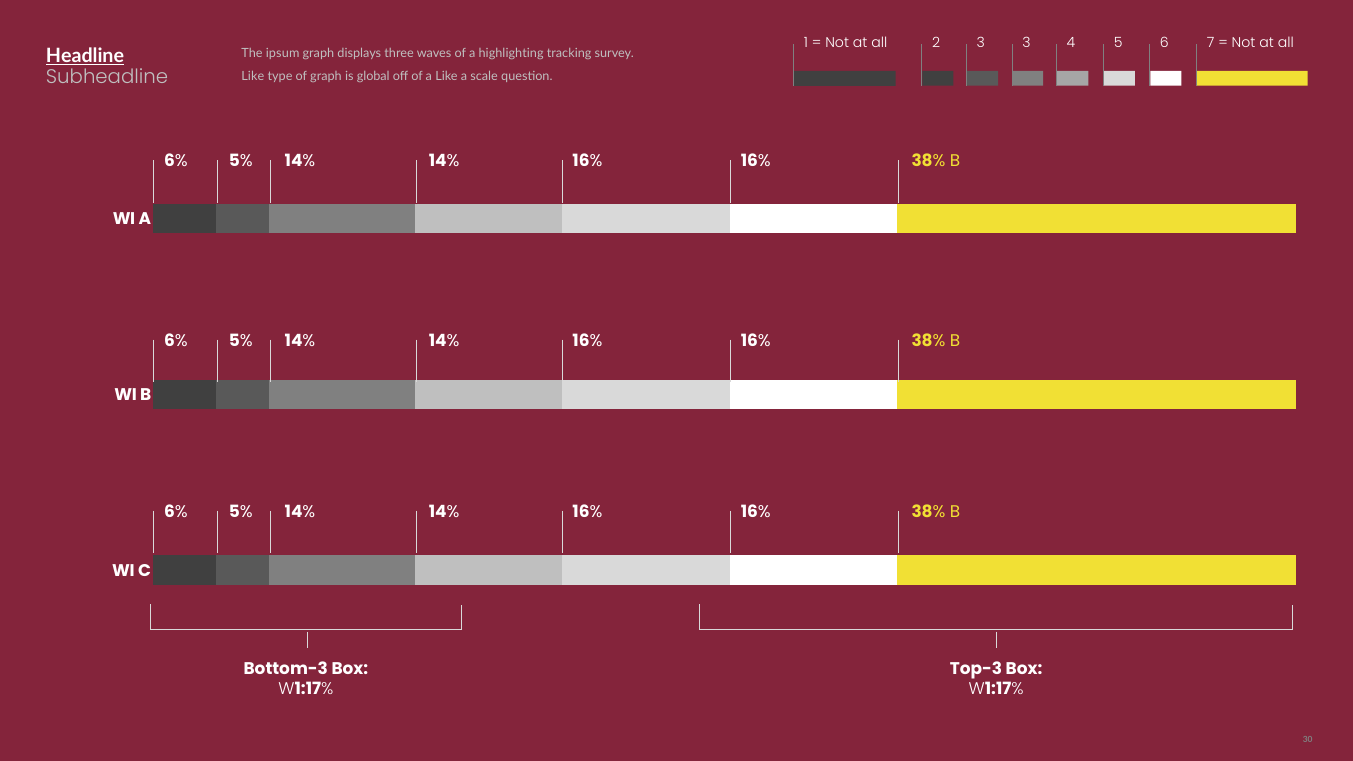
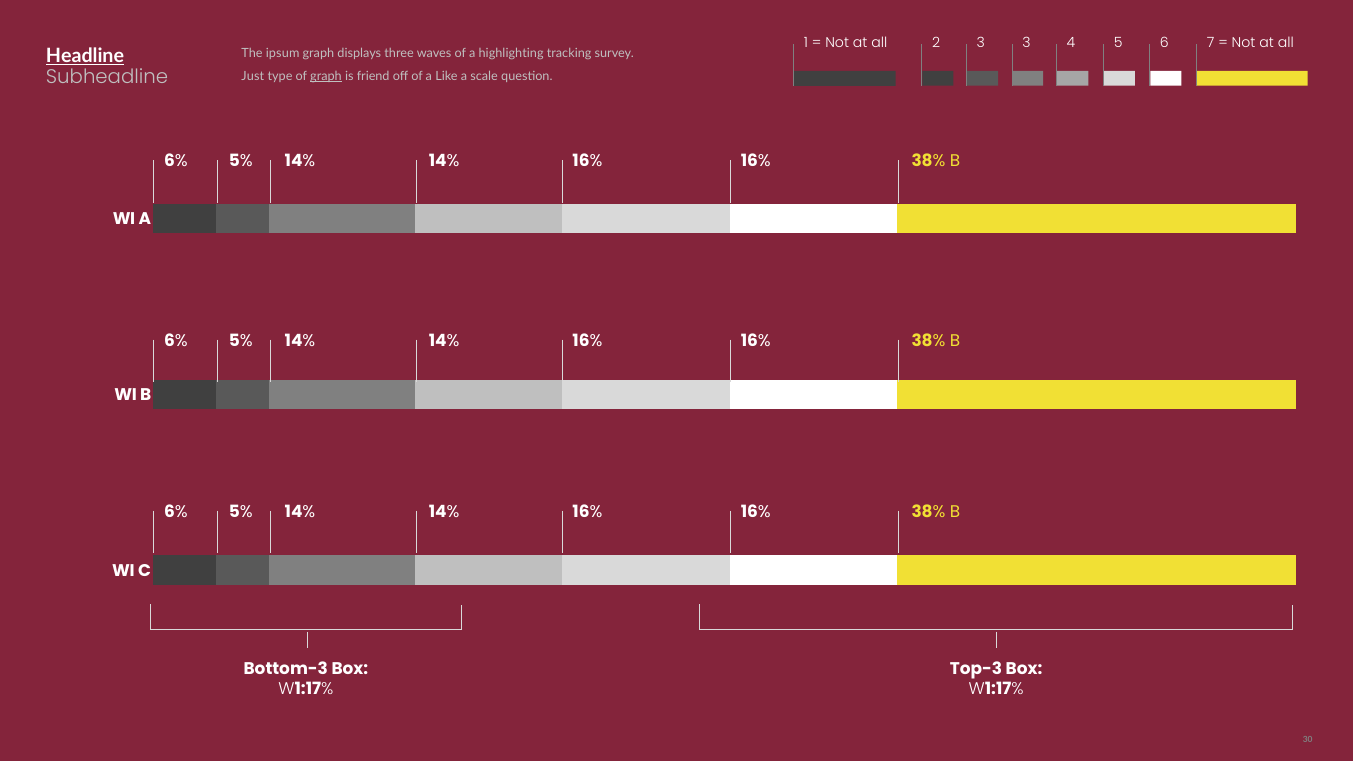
Like at (253, 76): Like -> Just
graph at (326, 76) underline: none -> present
global: global -> friend
